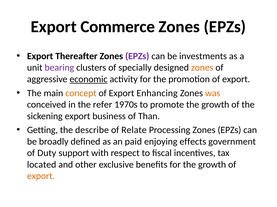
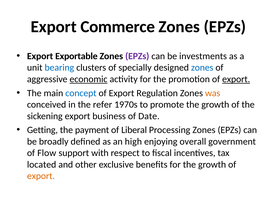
Thereafter: Thereafter -> Exportable
bearing colour: purple -> blue
zones at (202, 68) colour: orange -> blue
export at (236, 79) underline: none -> present
concept colour: orange -> blue
Enhancing: Enhancing -> Regulation
Than: Than -> Date
describe: describe -> payment
Relate: Relate -> Liberal
paid: paid -> high
effects: effects -> overall
Duty: Duty -> Flow
